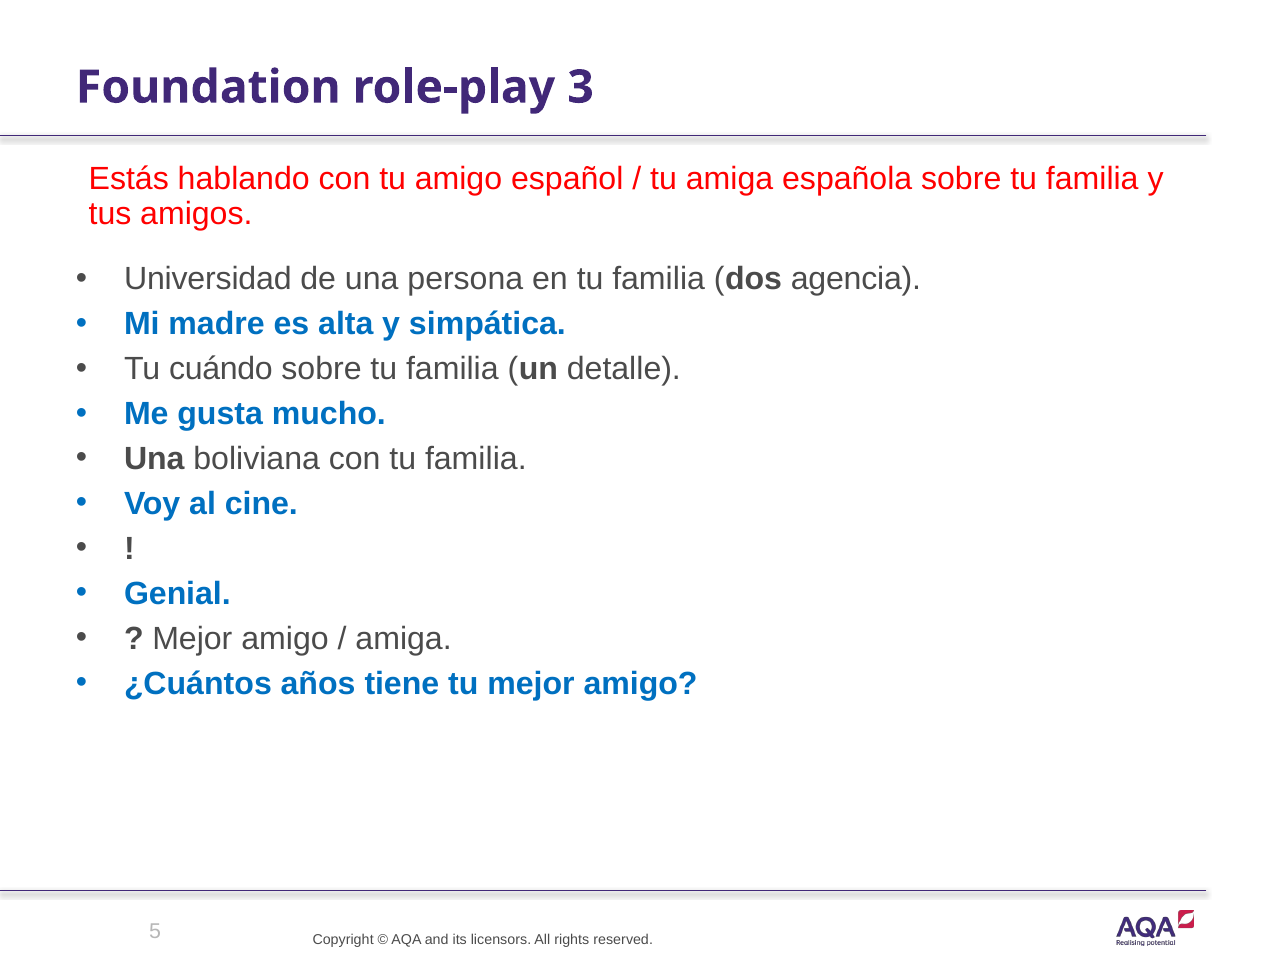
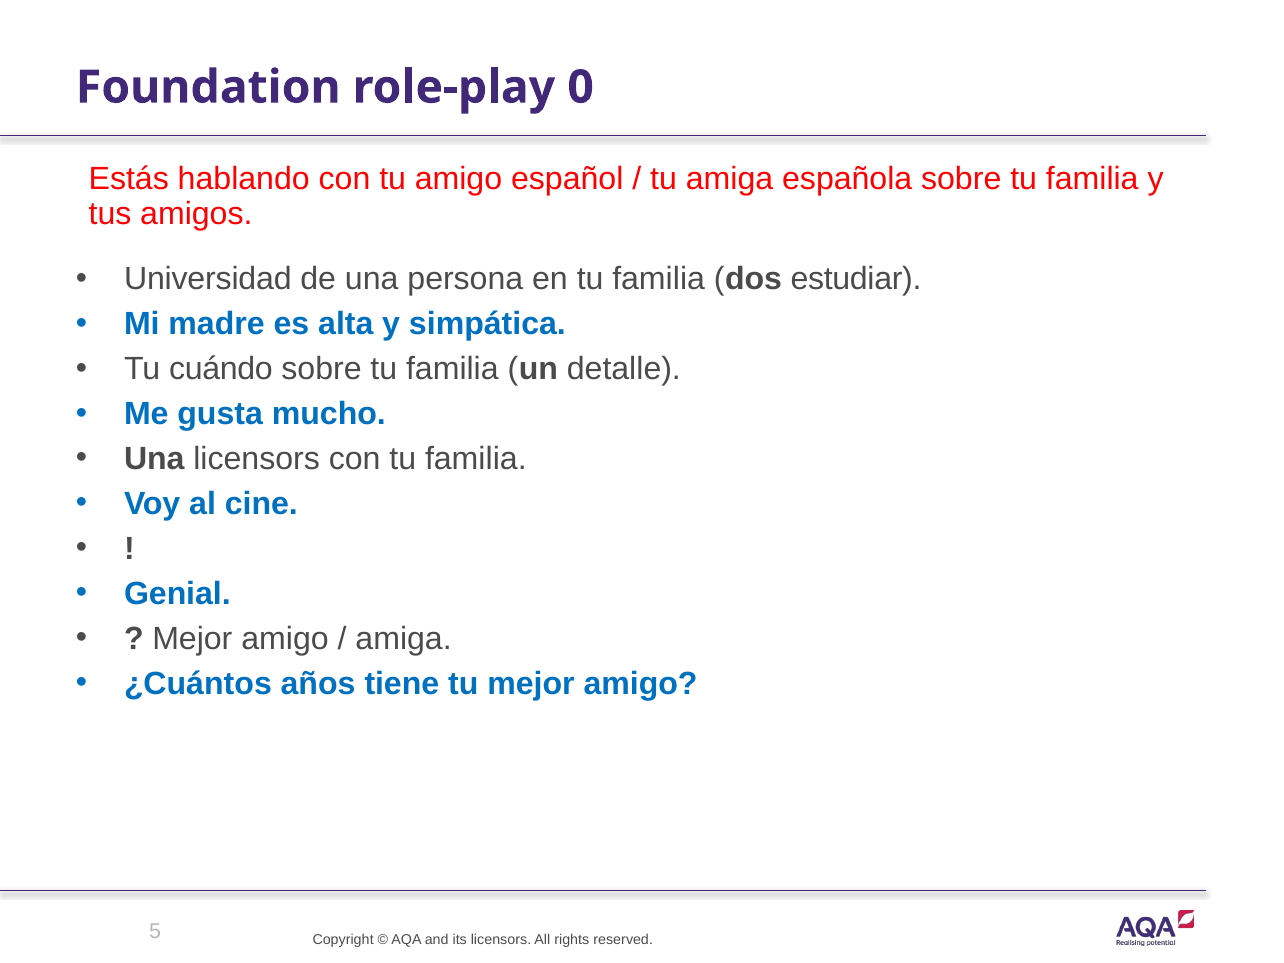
3: 3 -> 0
agencia: agencia -> estudiar
Una boliviana: boliviana -> licensors
